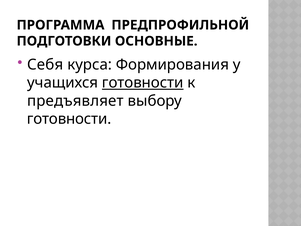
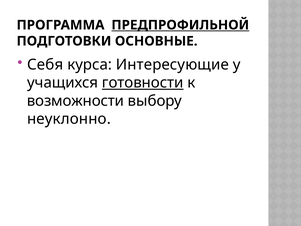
ПРЕДПРОФИЛЬНОЙ underline: none -> present
Формирования: Формирования -> Интересующие
предъявляет: предъявляет -> возможности
готовности at (69, 119): готовности -> неуклонно
